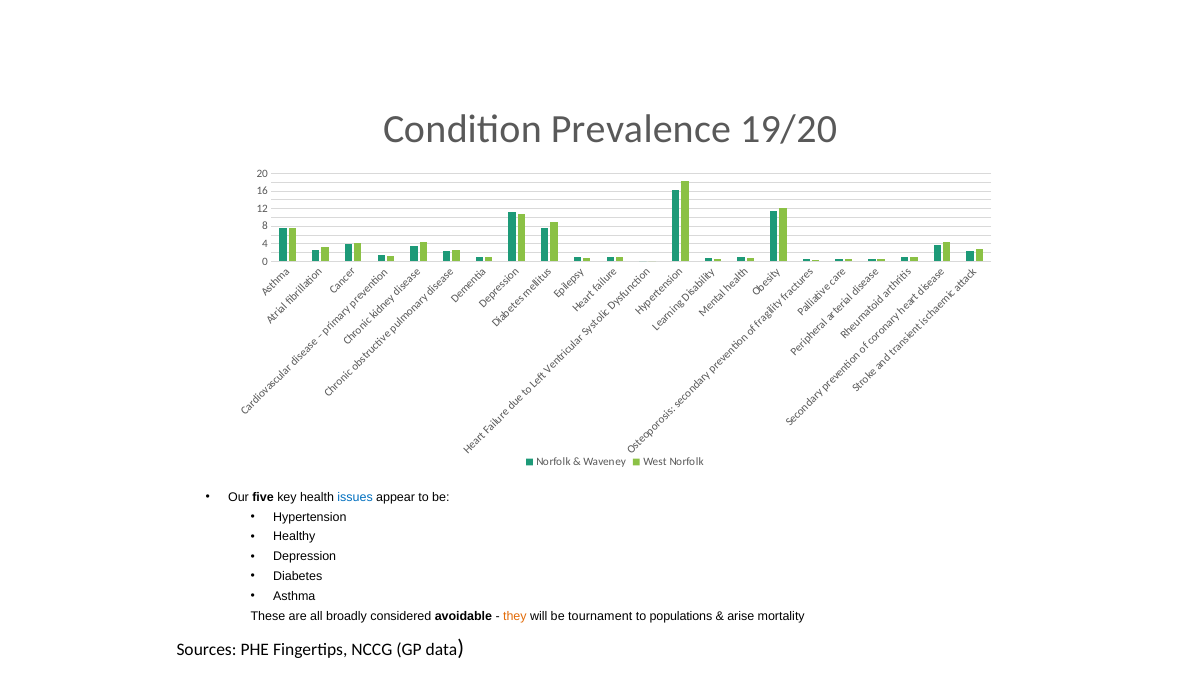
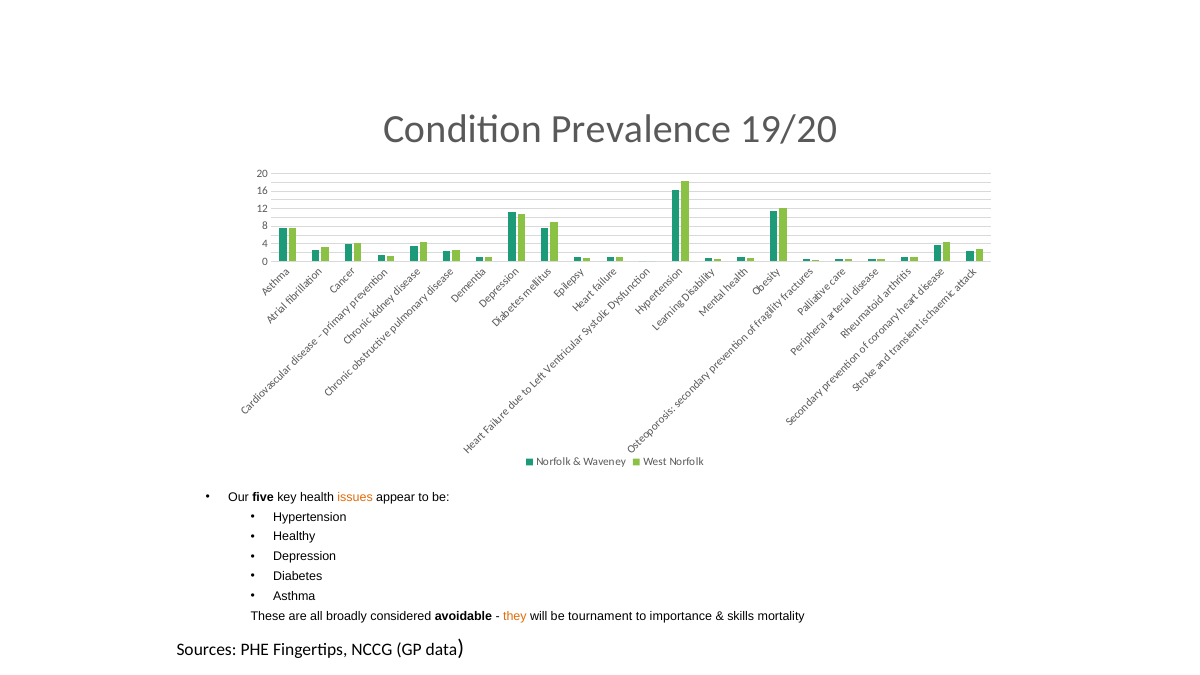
issues colour: blue -> orange
populations: populations -> importance
arise: arise -> skills
